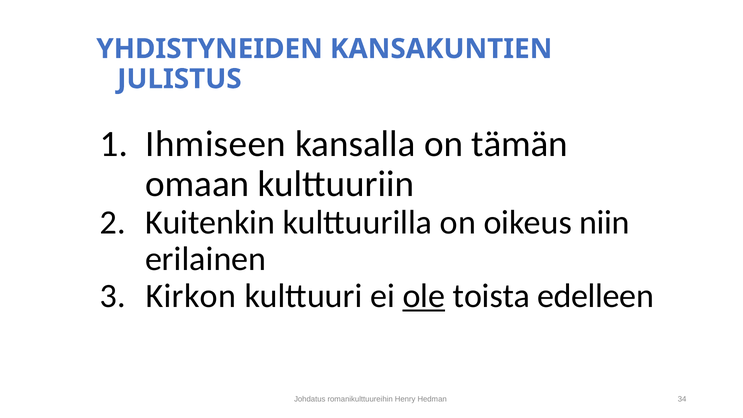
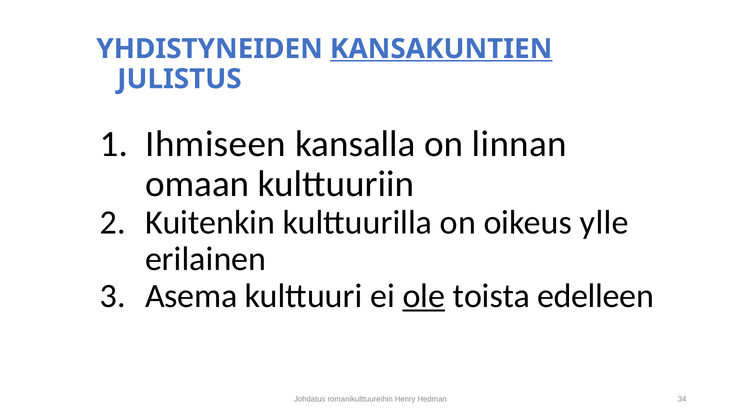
KANSAKUNTIEN underline: none -> present
tämän: tämän -> linnan
niin: niin -> ylle
Kirkon: Kirkon -> Asema
